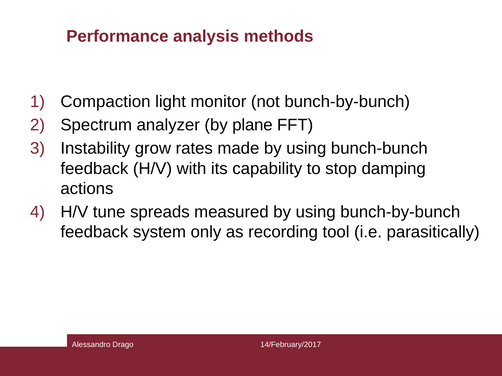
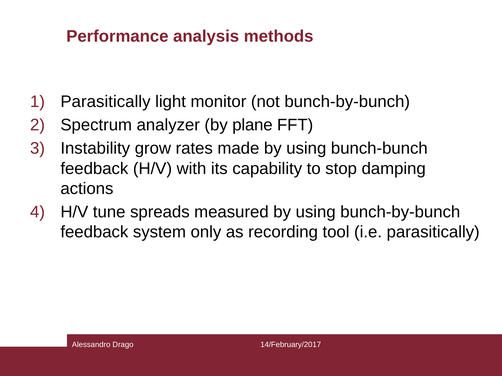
Compaction at (105, 102): Compaction -> Parasitically
